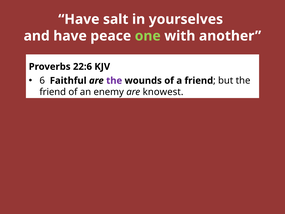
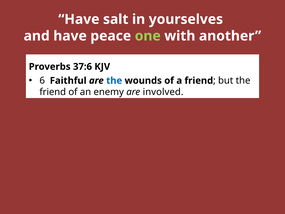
22:6: 22:6 -> 37:6
the at (114, 81) colour: purple -> blue
knowest: knowest -> involved
